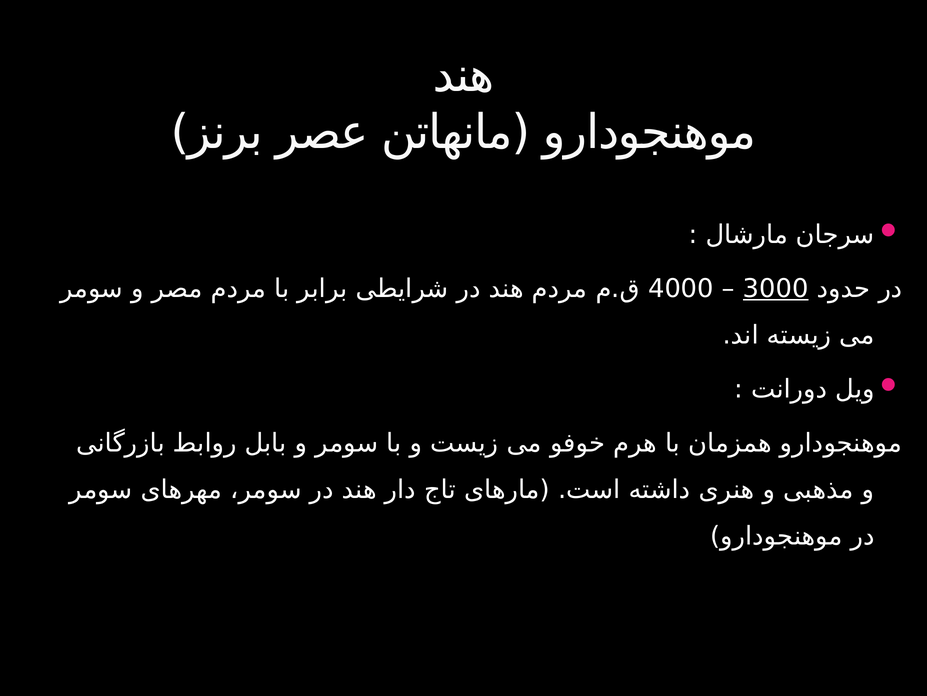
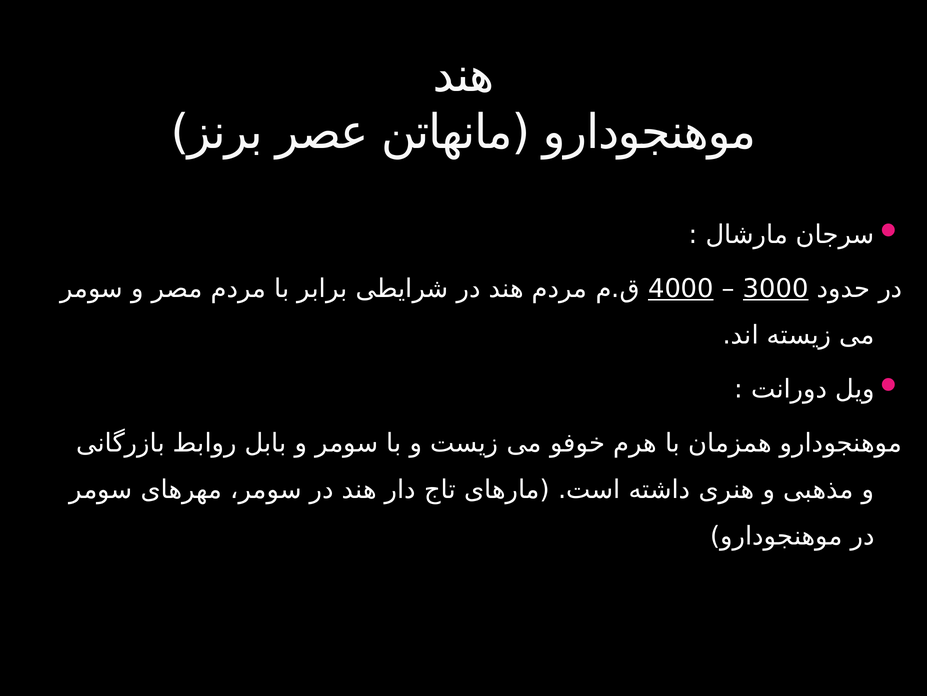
4000 underline: none -> present
